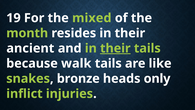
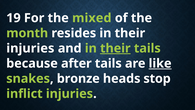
ancient at (30, 48): ancient -> injuries
walk: walk -> after
like underline: none -> present
only: only -> stop
